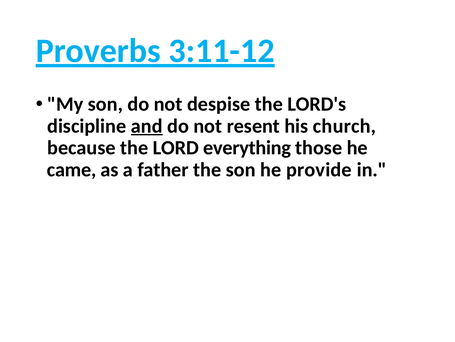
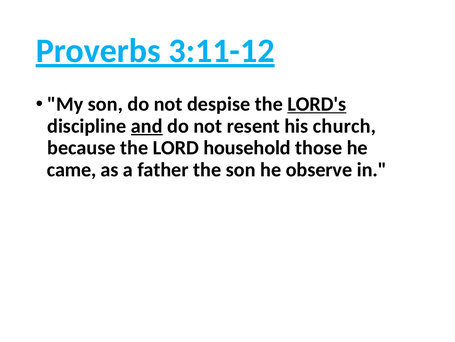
LORD's underline: none -> present
everything: everything -> household
provide: provide -> observe
